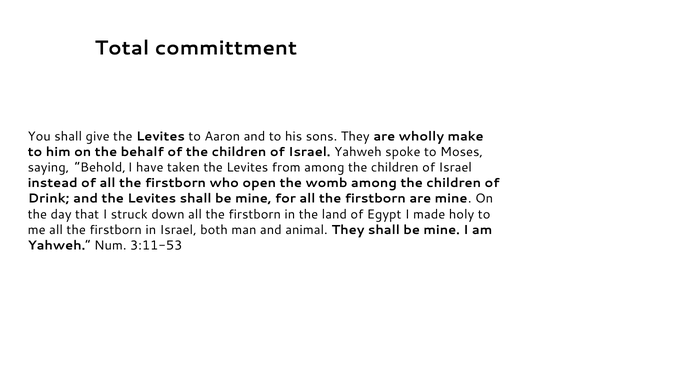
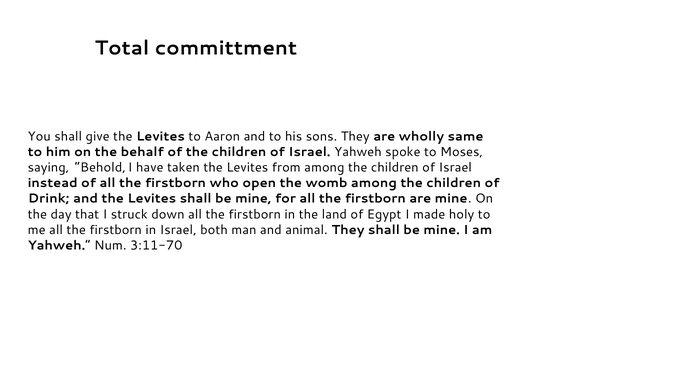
make: make -> same
3:11-53: 3:11-53 -> 3:11-70
